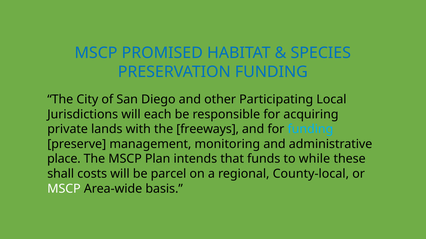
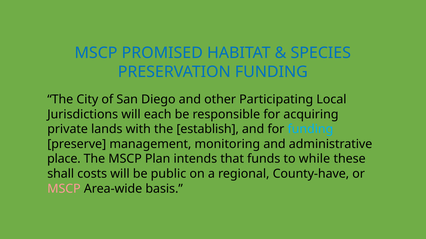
freeways: freeways -> establish
parcel: parcel -> public
County-local: County-local -> County-have
MSCP at (64, 189) colour: white -> pink
